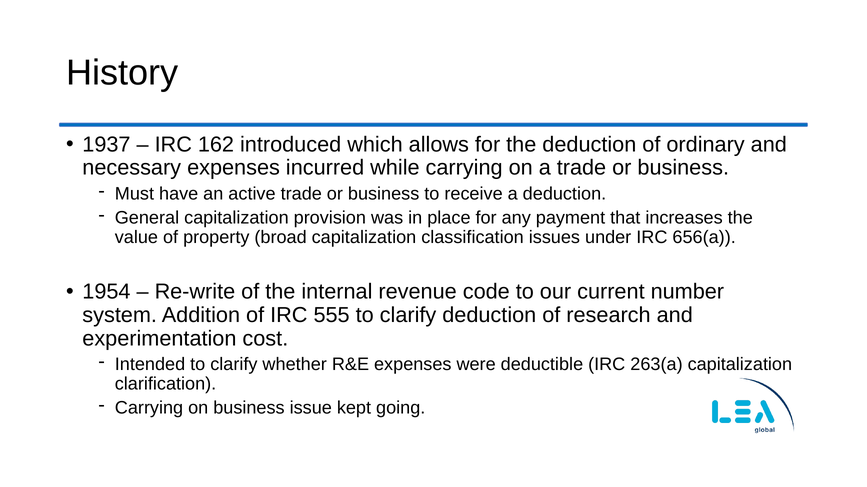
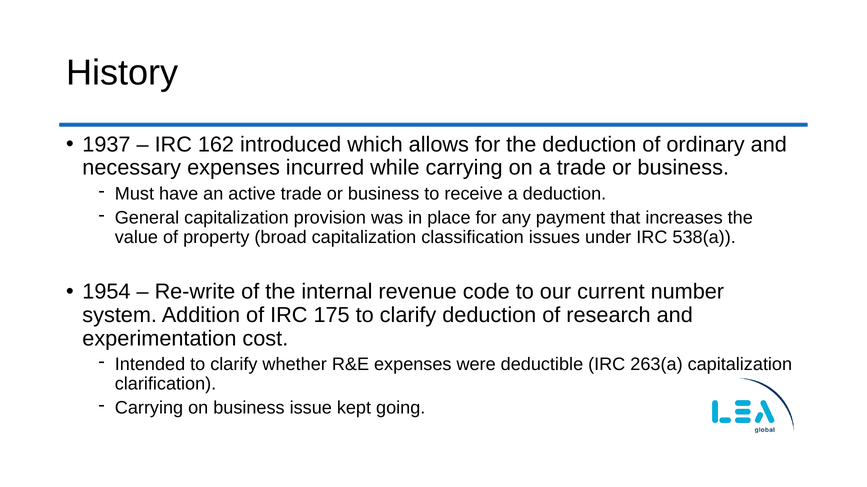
656(a: 656(a -> 538(a
555: 555 -> 175
